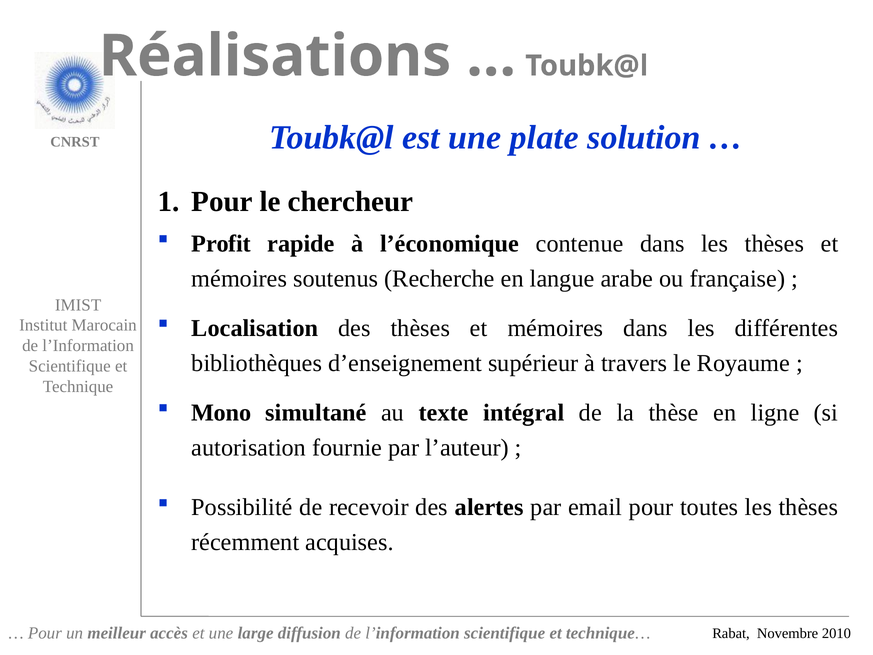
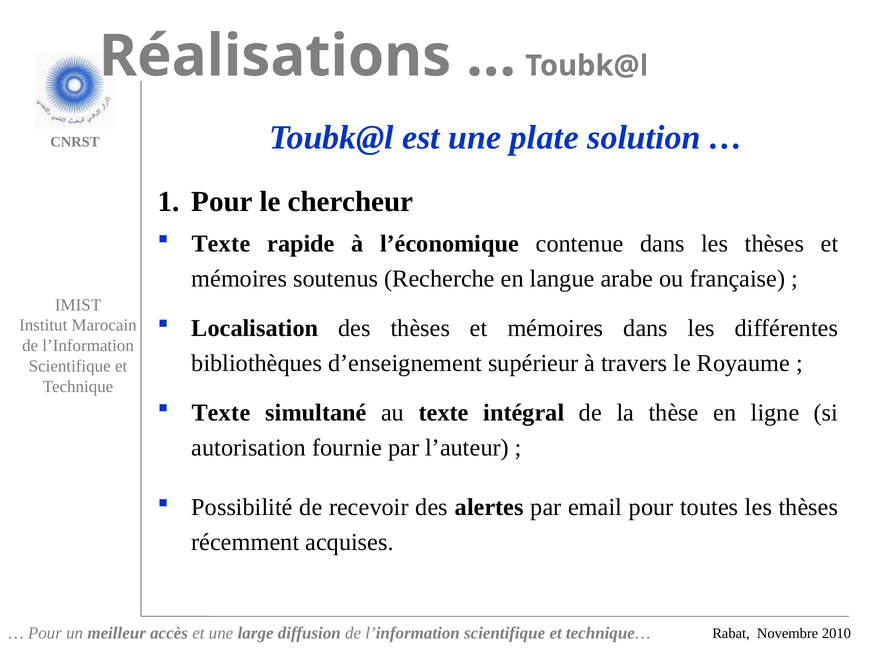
Profit at (221, 243): Profit -> Texte
Mono at (221, 413): Mono -> Texte
